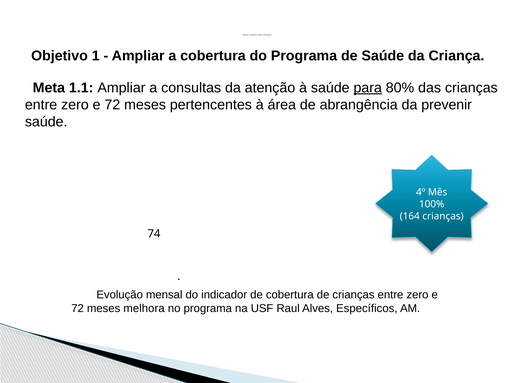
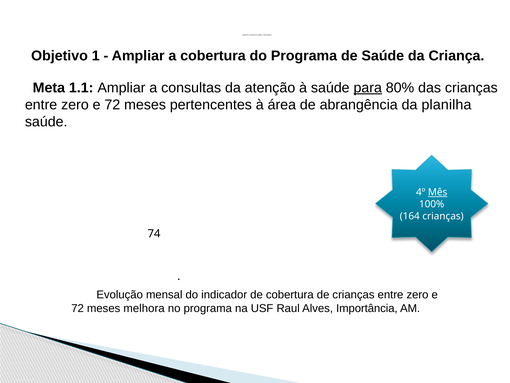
prevenir: prevenir -> planilha
Mês underline: none -> present
Alves Específicos: Específicos -> Importância
